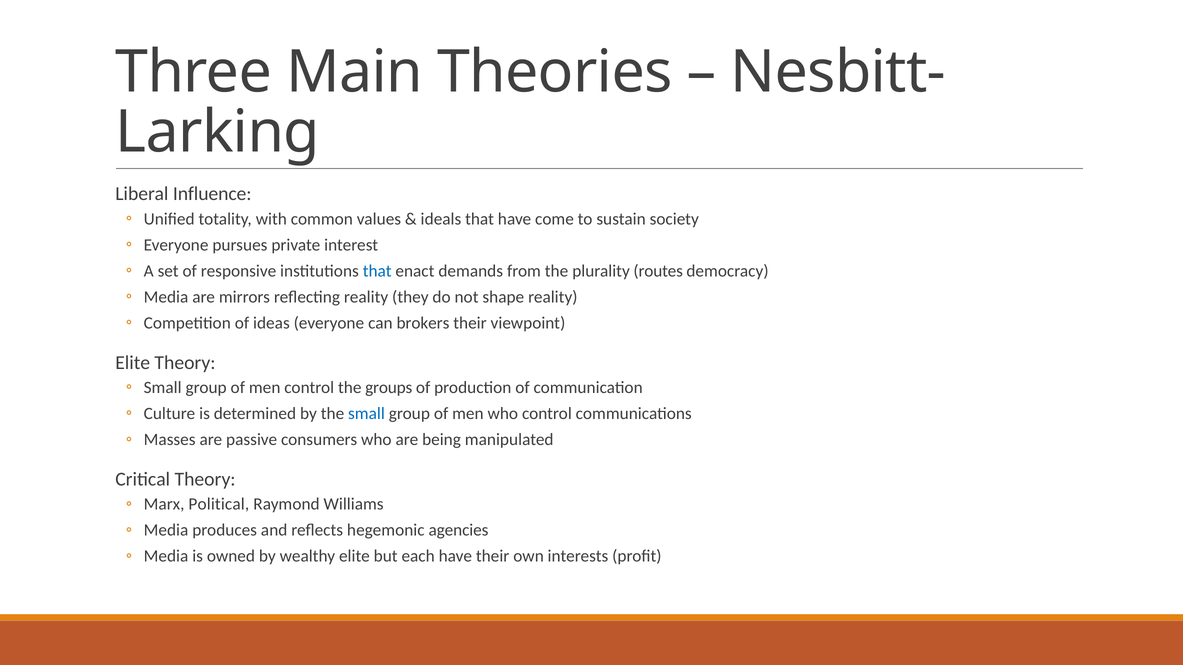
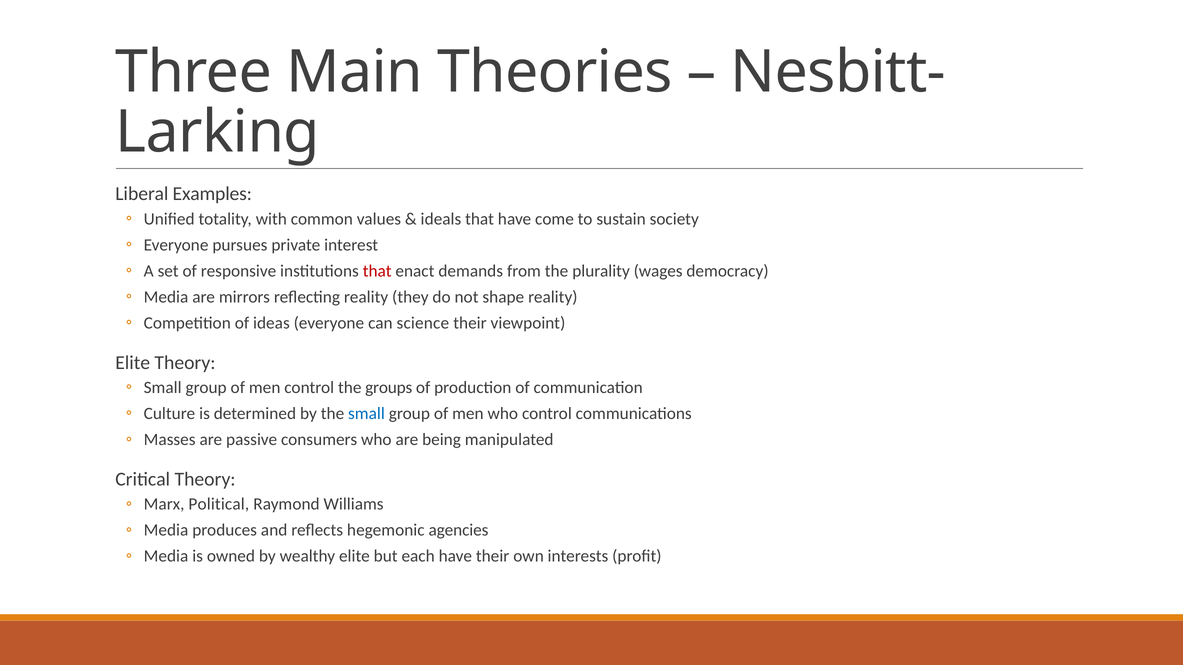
Influence: Influence -> Examples
that at (377, 271) colour: blue -> red
routes: routes -> wages
brokers: brokers -> science
